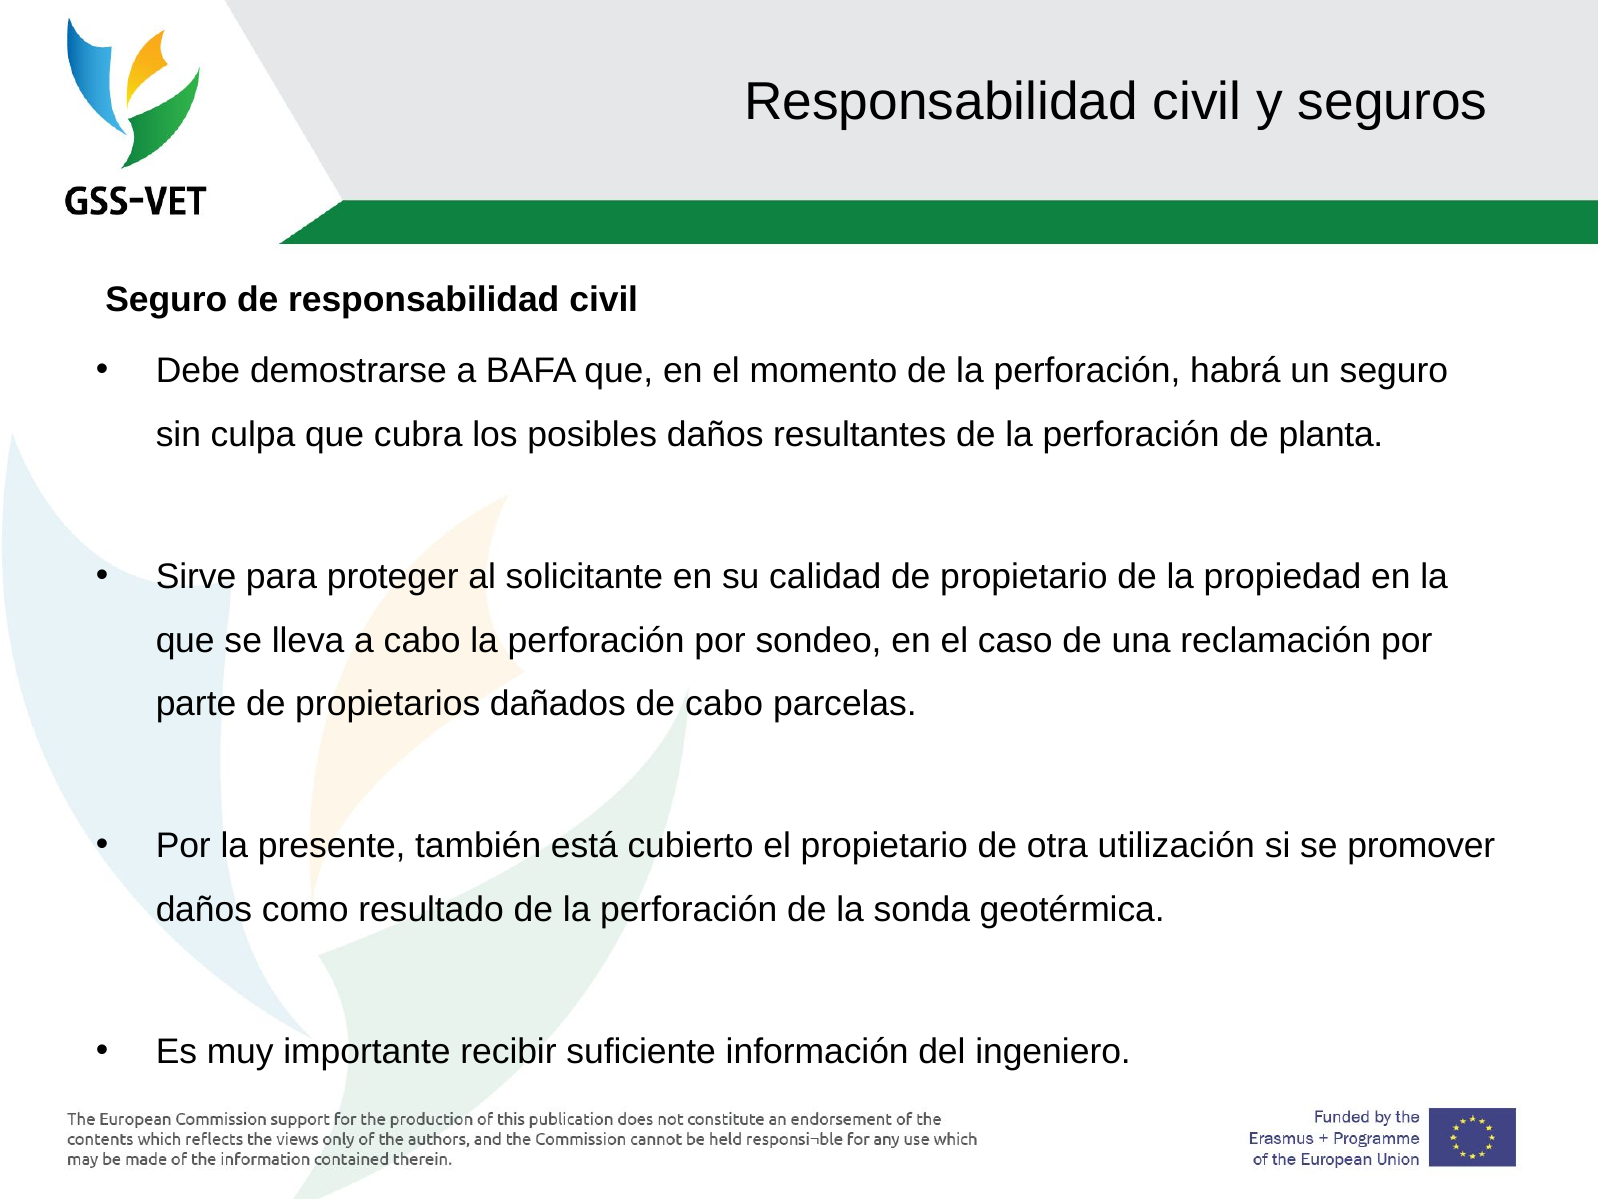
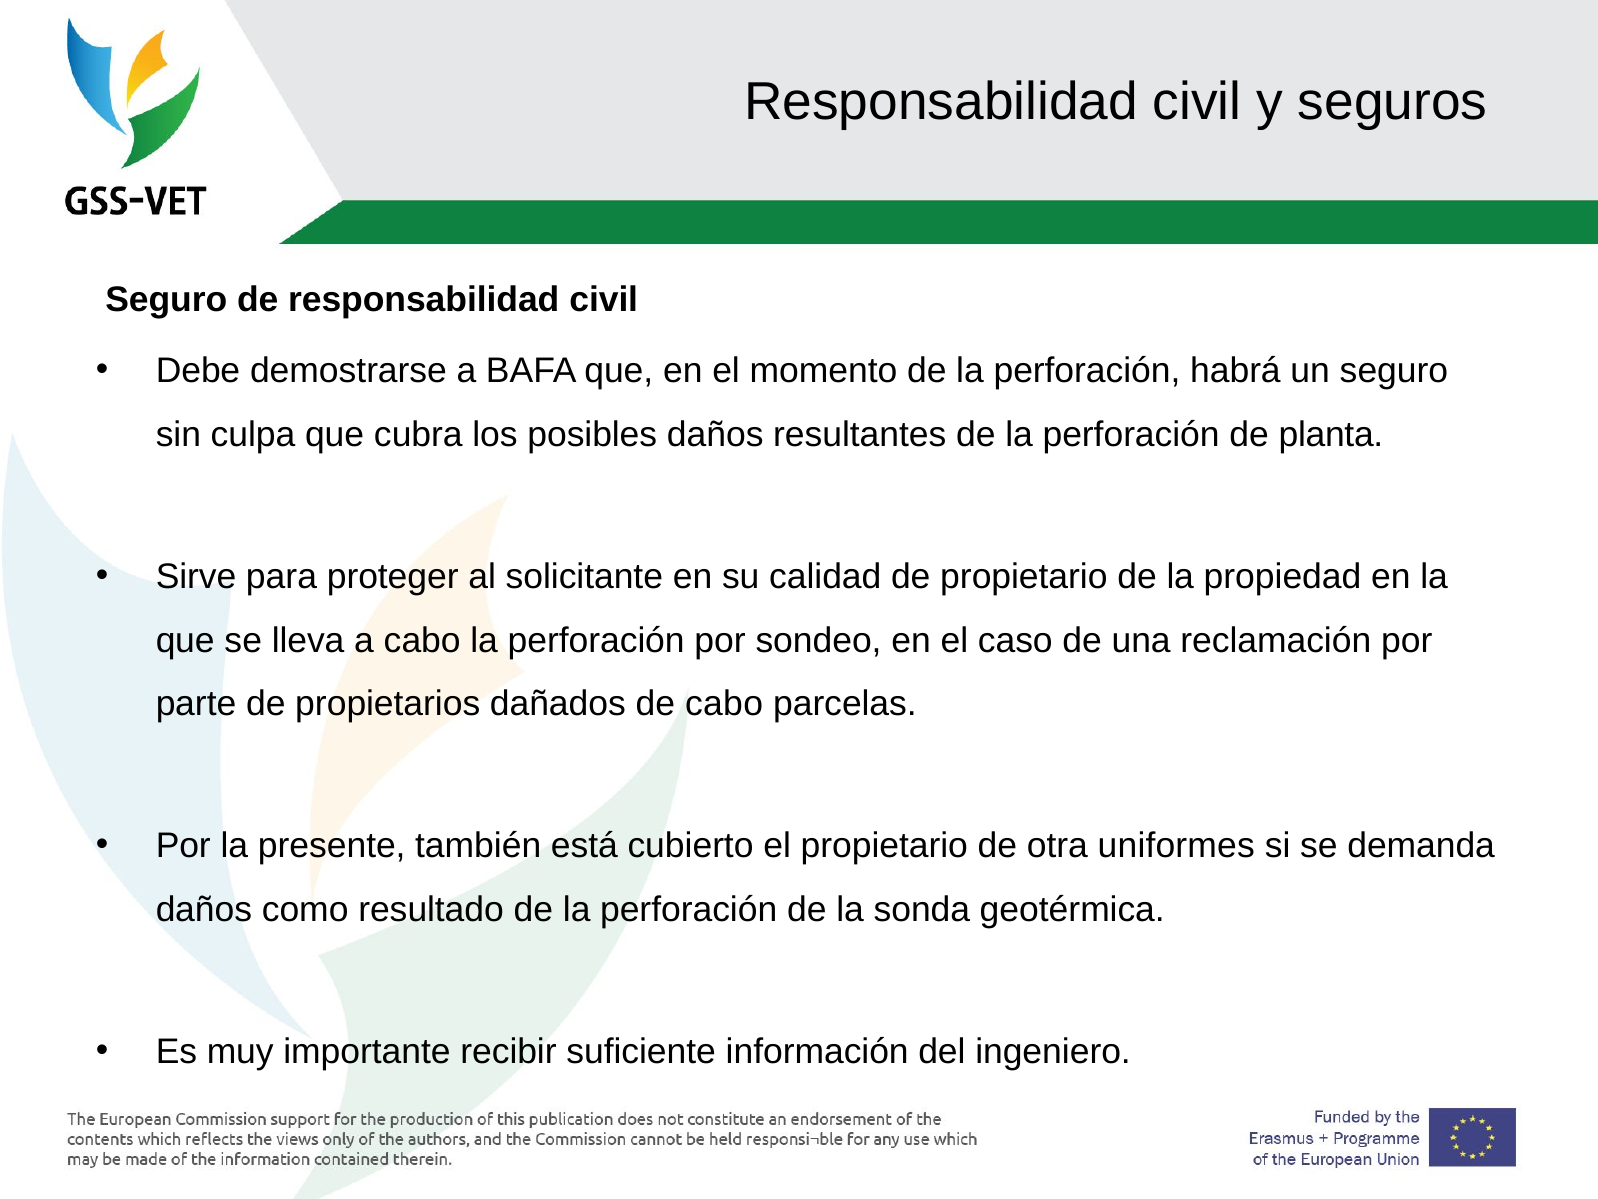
utilización: utilización -> uniformes
promover: promover -> demanda
